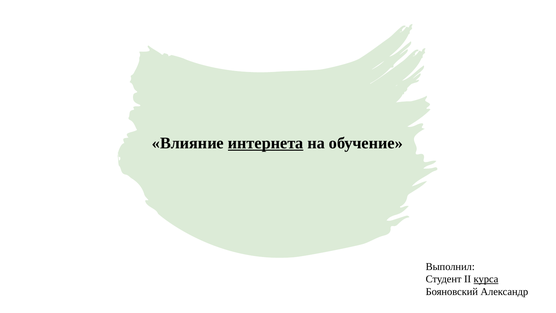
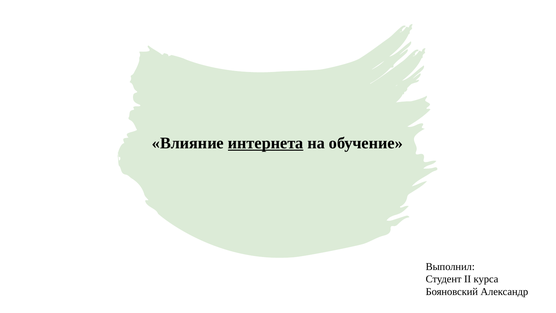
курса underline: present -> none
